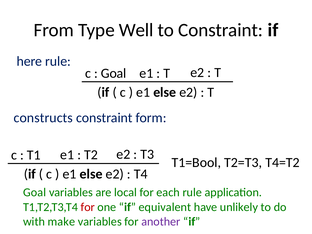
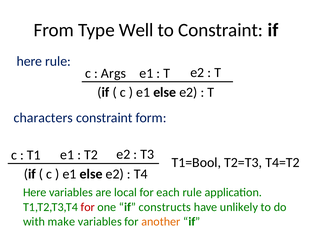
Goal at (114, 73): Goal -> Args
constructs: constructs -> characters
Goal at (35, 192): Goal -> Here
equivalent: equivalent -> constructs
another colour: purple -> orange
